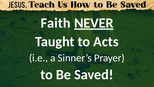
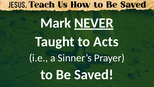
Faith: Faith -> Mark
